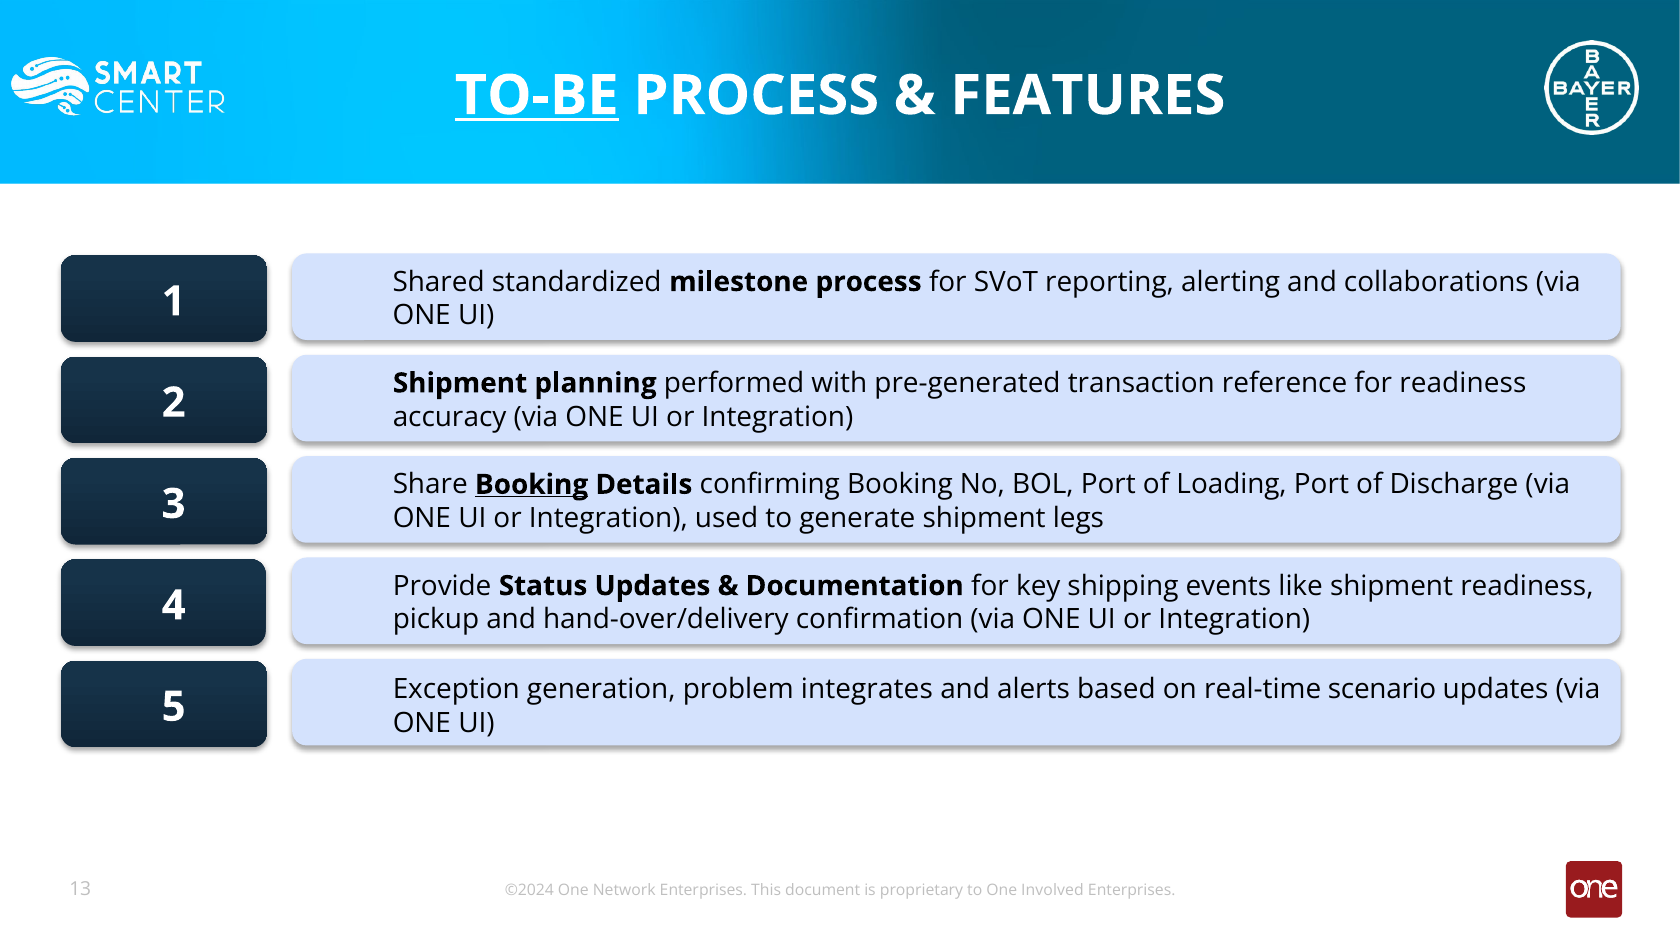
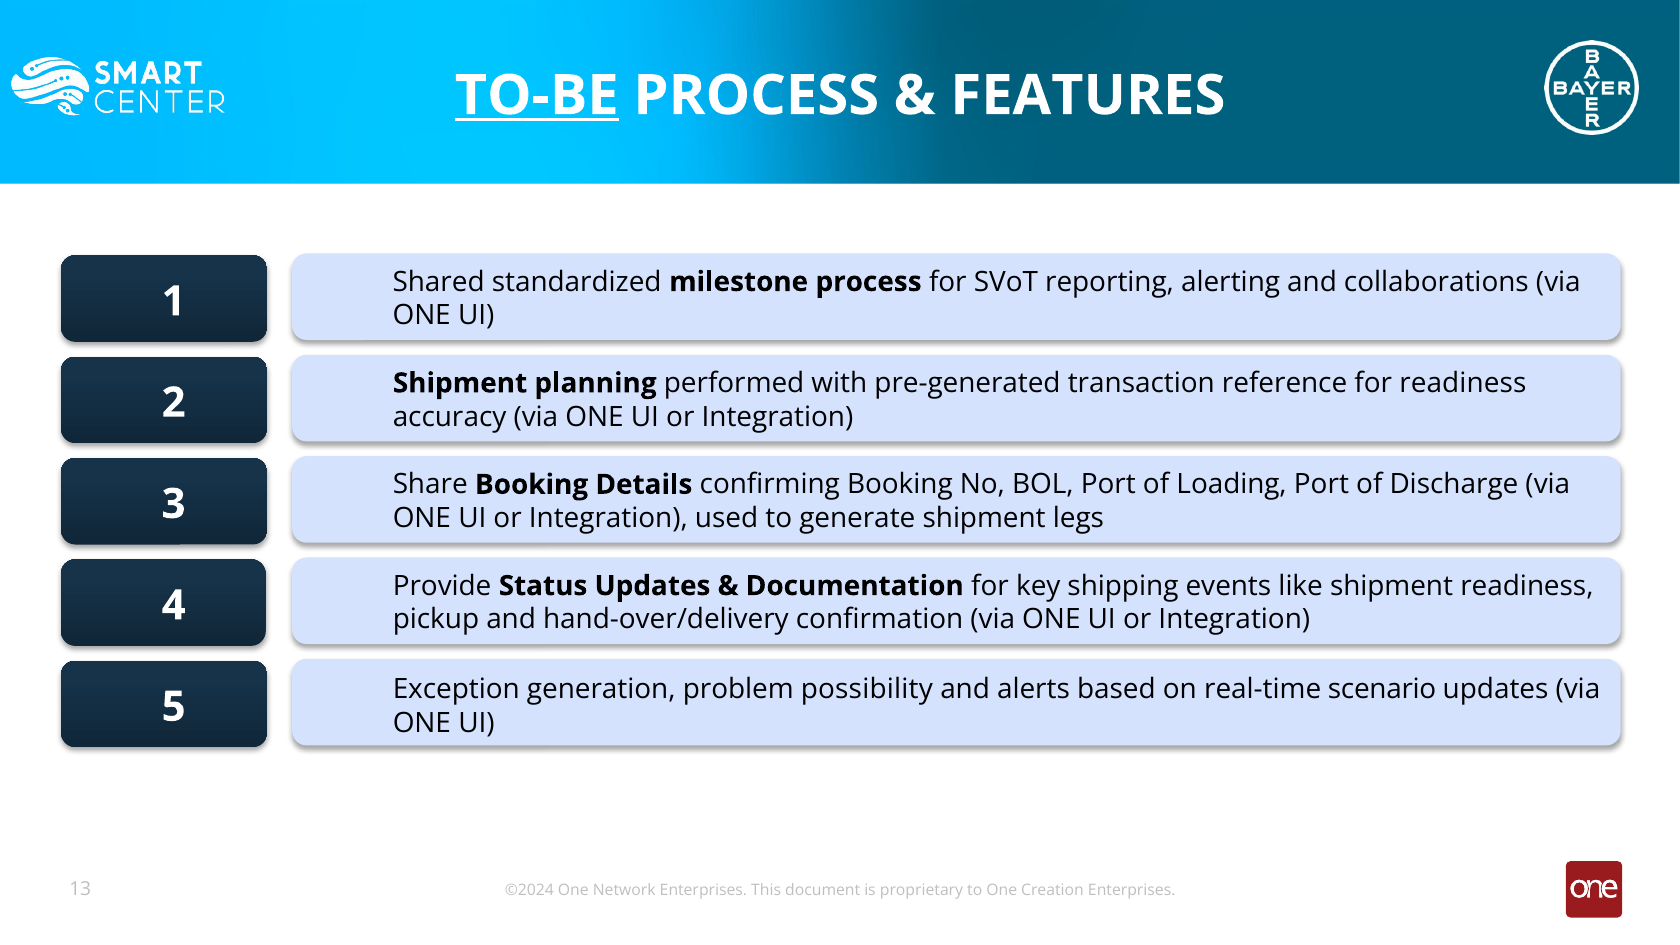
Booking at (532, 485) underline: present -> none
integrates: integrates -> possibility
Involved: Involved -> Creation
